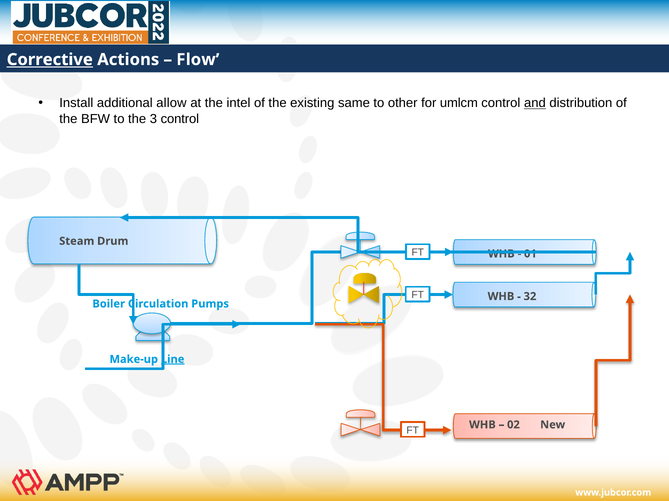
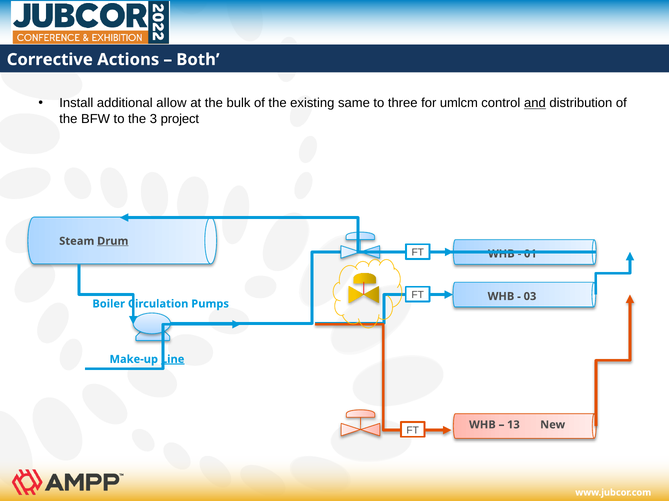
Corrective underline: present -> none
Flow: Flow -> Both
intel: intel -> bulk
other: other -> three
3 control: control -> project
Drum underline: none -> present
32: 32 -> 03
02: 02 -> 13
